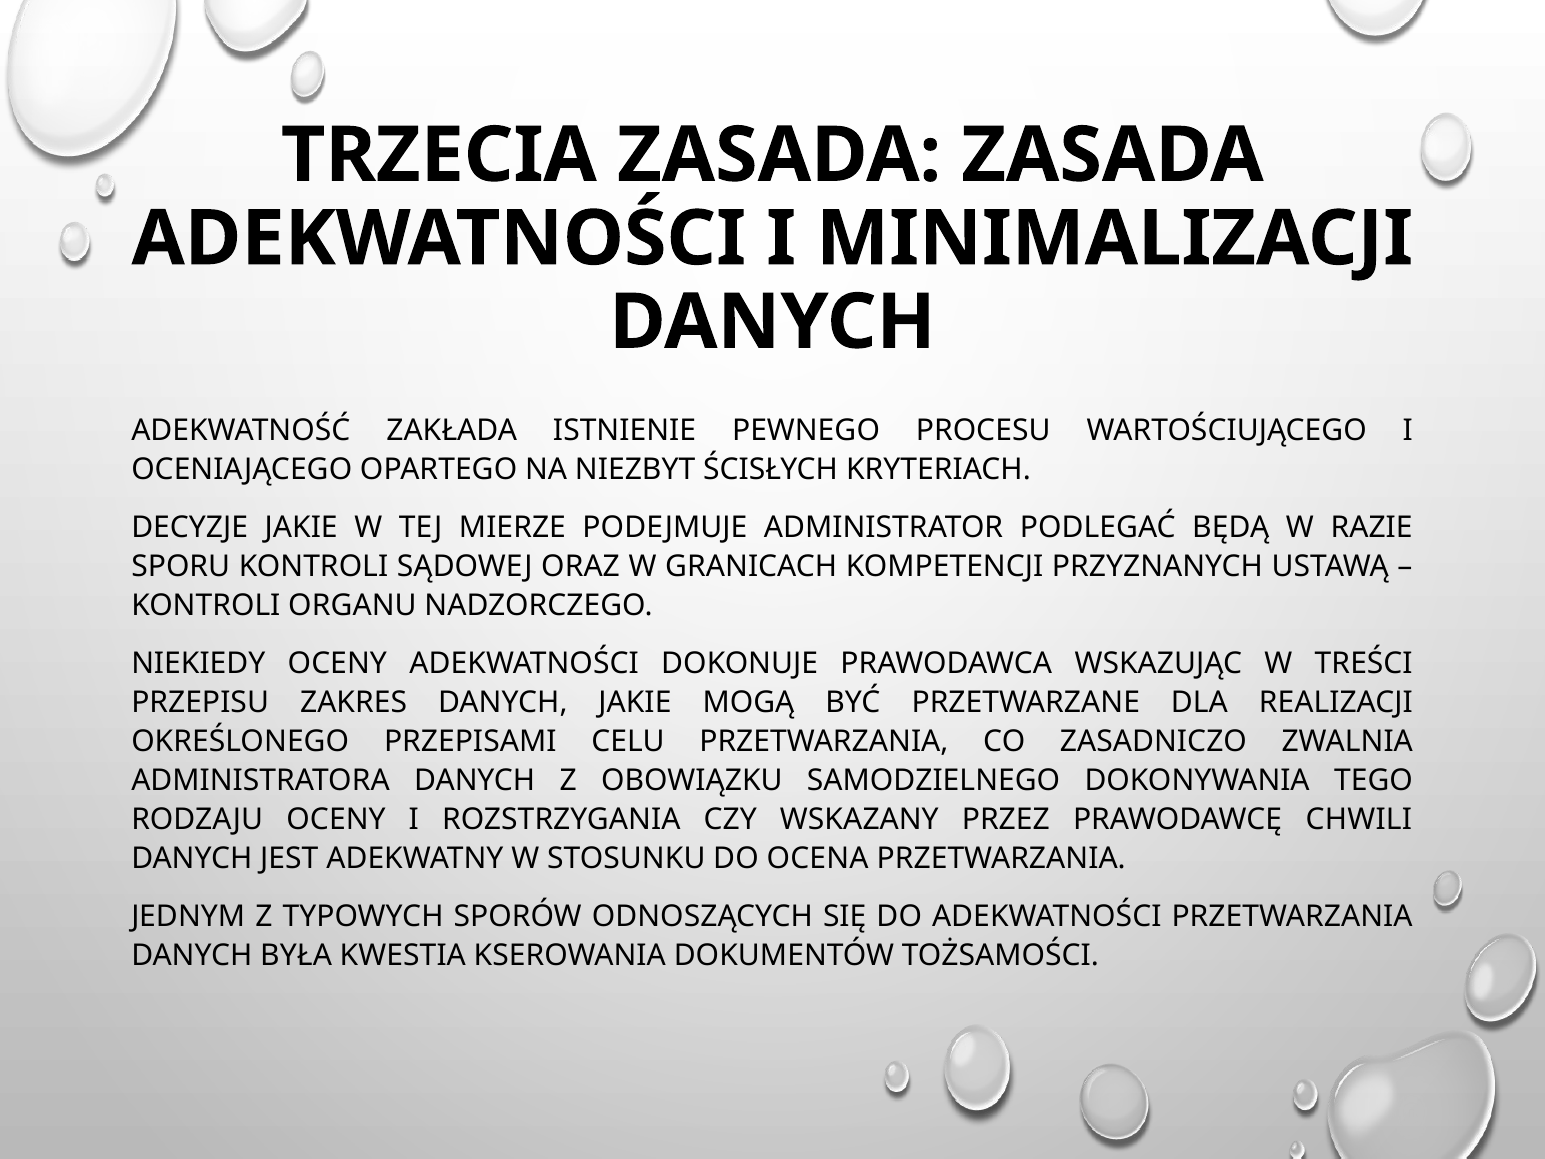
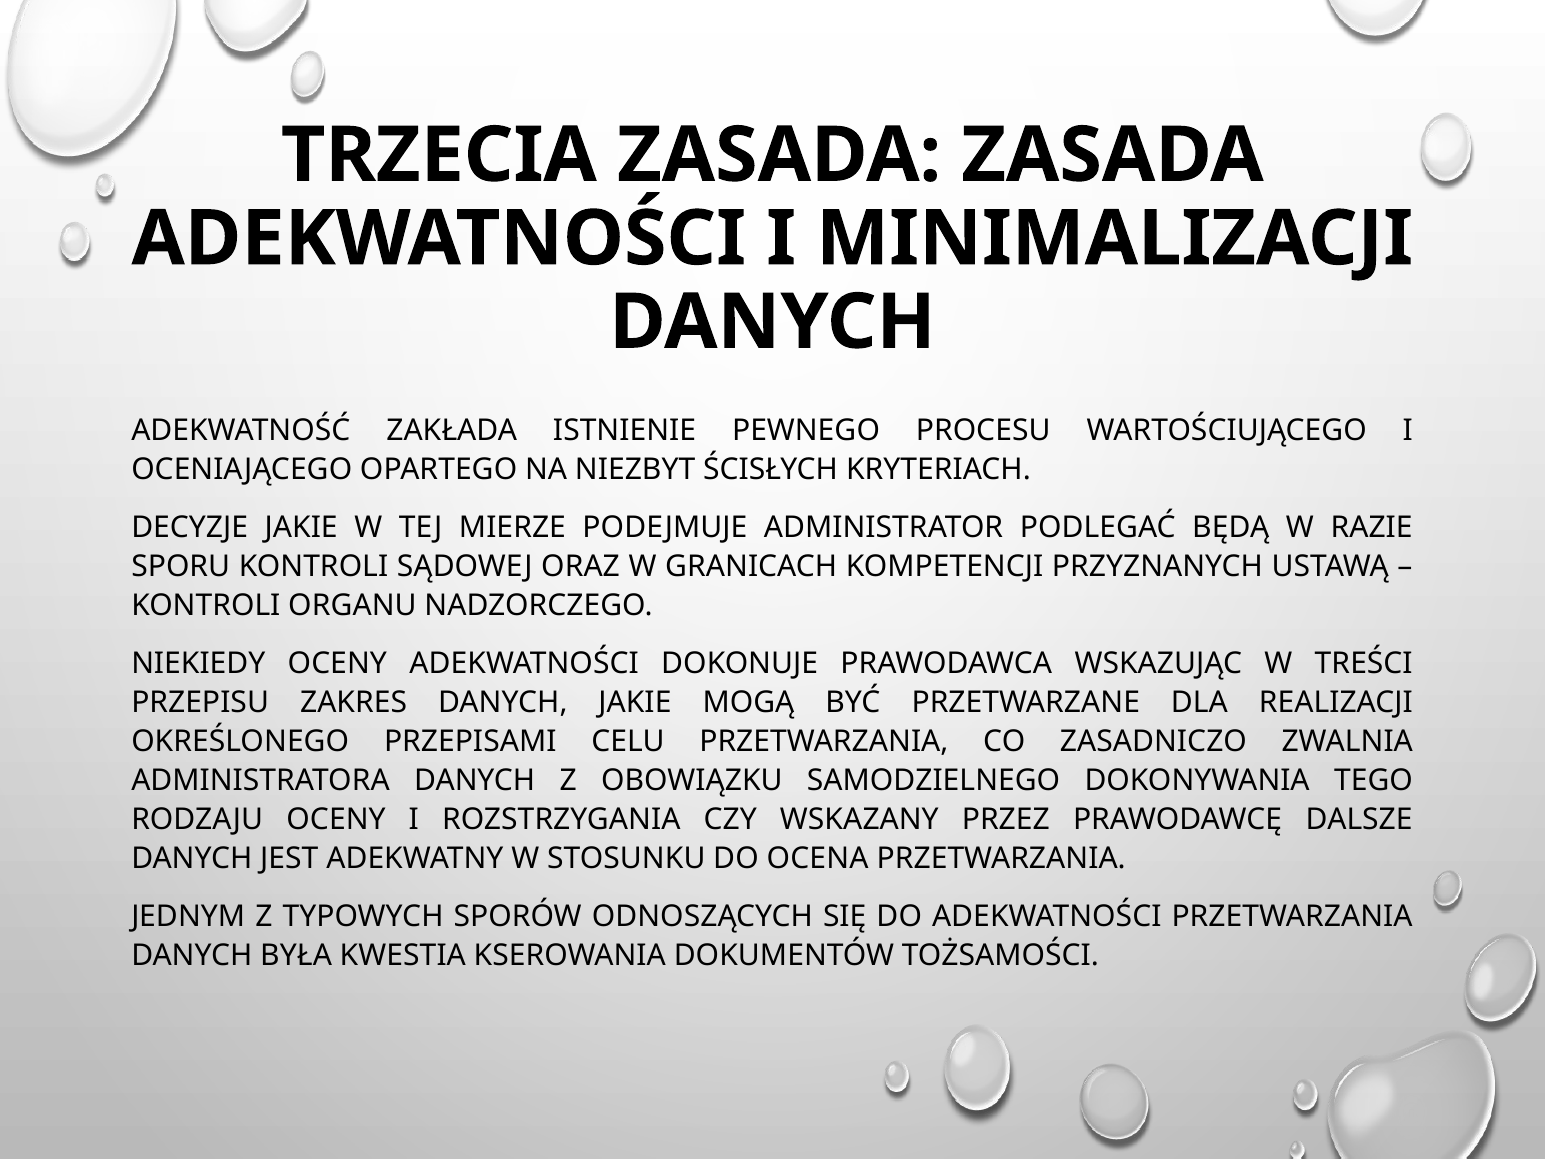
CHWILI: CHWILI -> DALSZE
